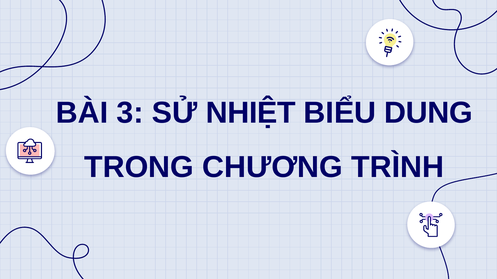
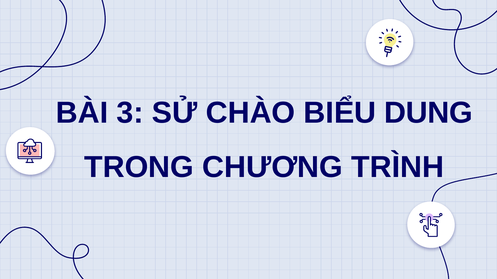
NHIỆT: NHIỆT -> CHÀO
